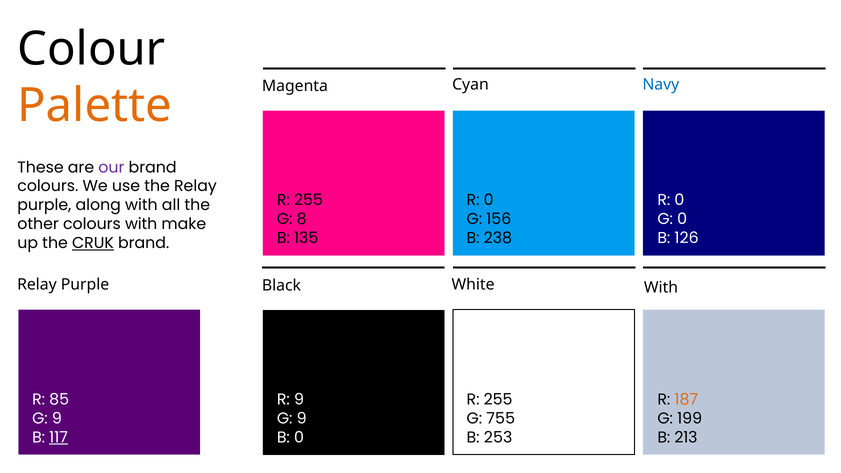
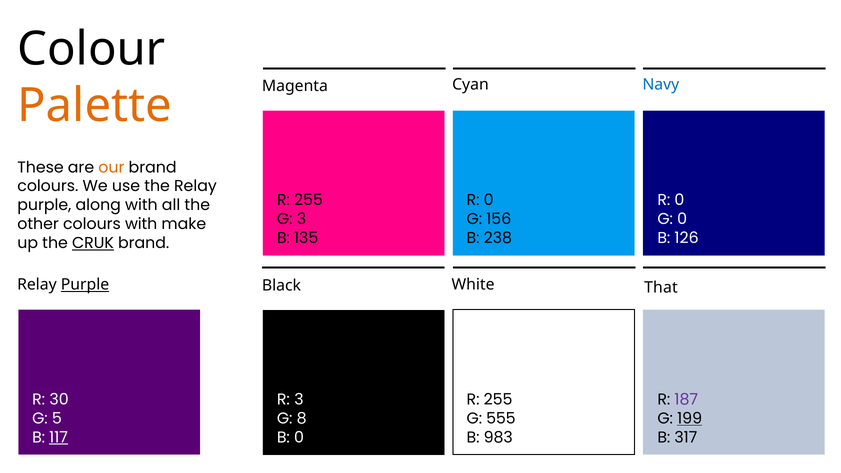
our colour: purple -> orange
G 8: 8 -> 3
Purple at (85, 285) underline: none -> present
White With: With -> That
85: 85 -> 30
R 9: 9 -> 3
187 colour: orange -> purple
9 at (57, 419): 9 -> 5
9 at (302, 419): 9 -> 8
755: 755 -> 555
199 underline: none -> present
253: 253 -> 983
213: 213 -> 317
